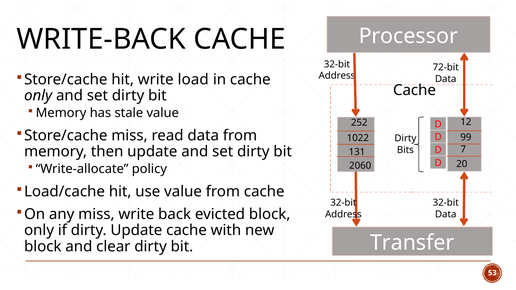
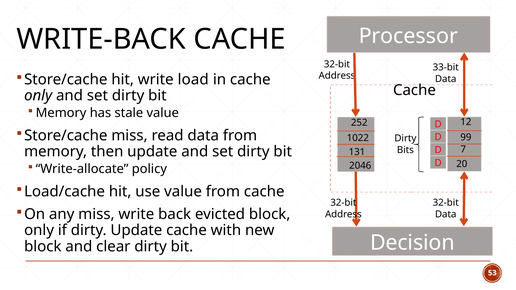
72-bit: 72-bit -> 33-bit
2060: 2060 -> 2046
Transfer: Transfer -> Decision
